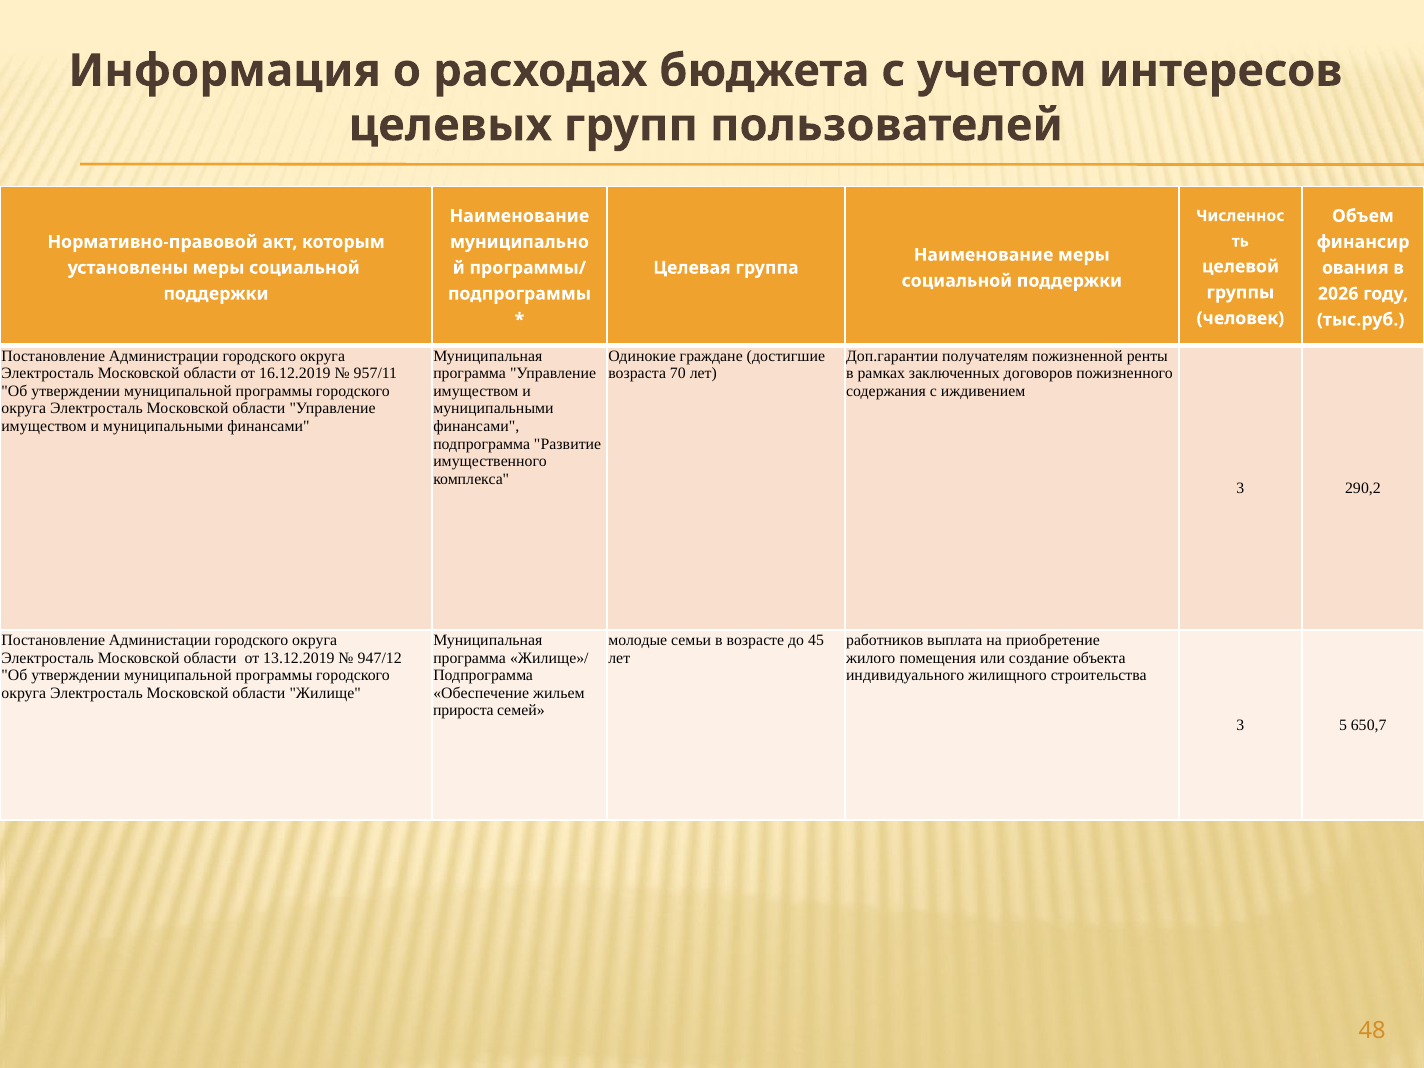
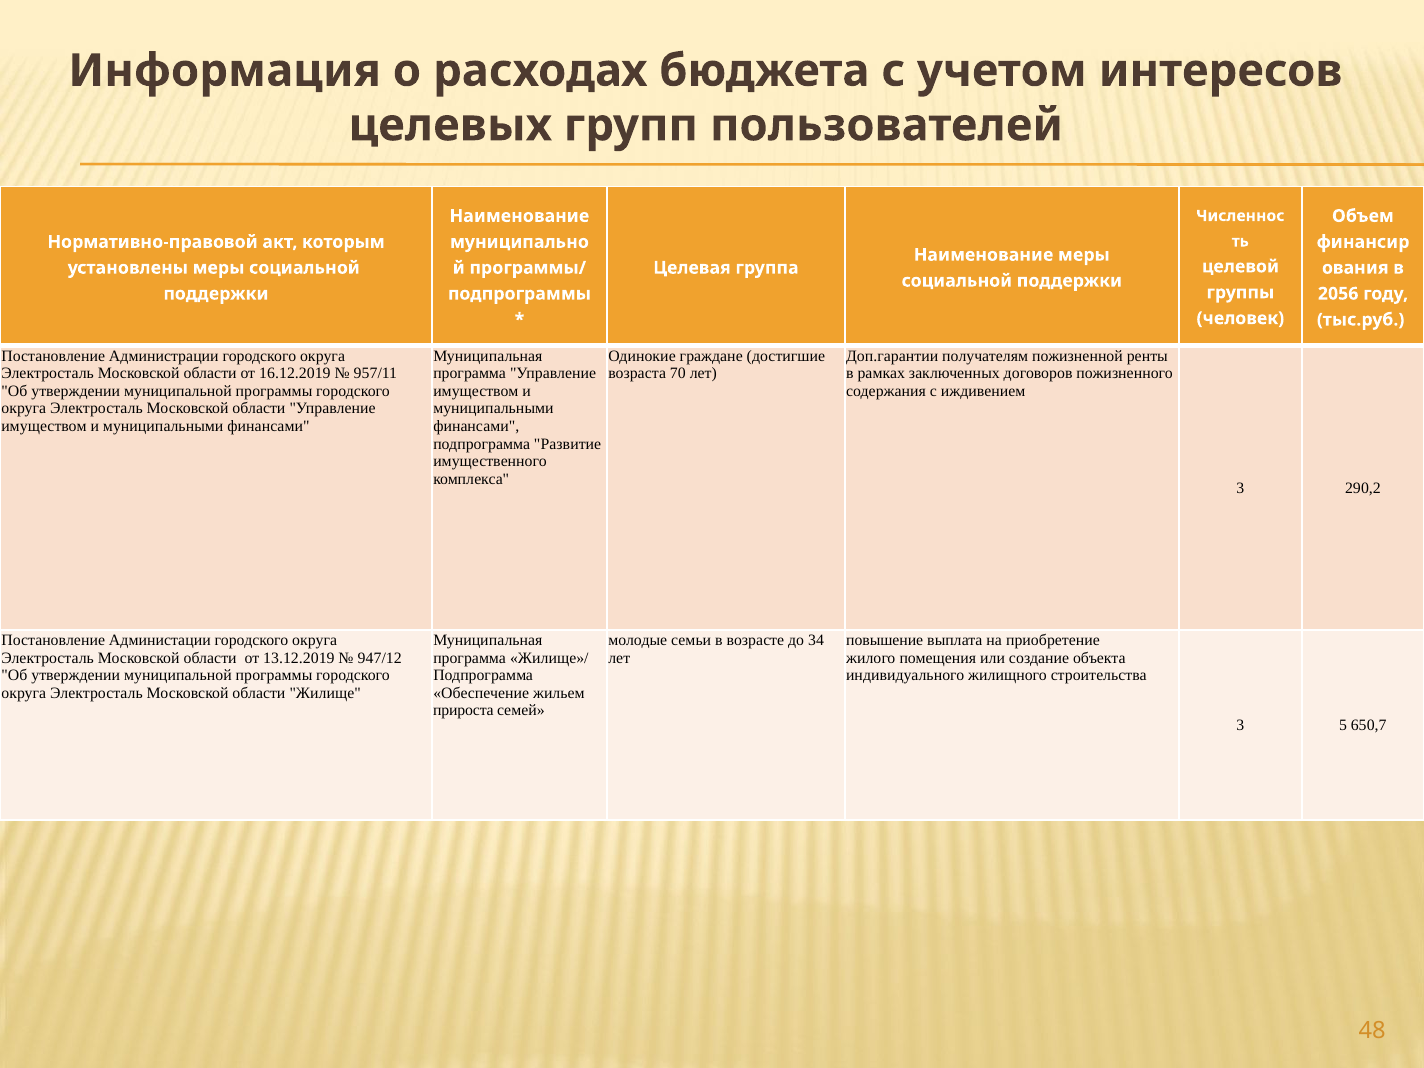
2026: 2026 -> 2056
45: 45 -> 34
работников: работников -> повышение
